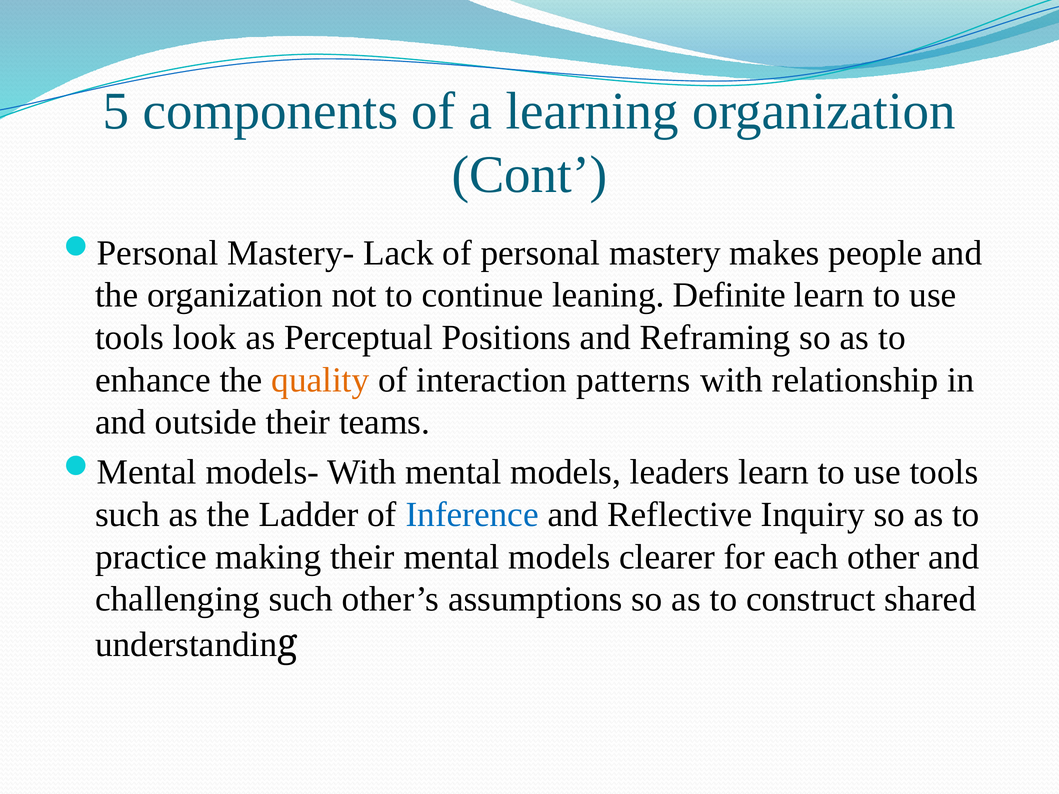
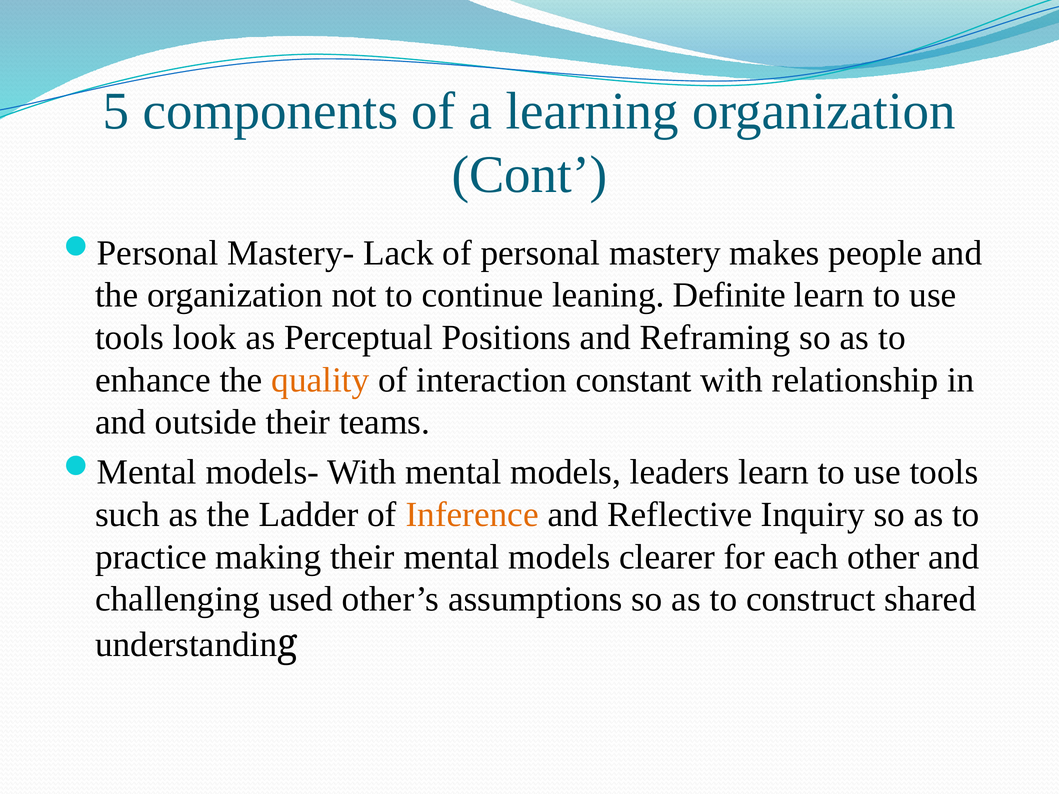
patterns: patterns -> constant
Inference colour: blue -> orange
challenging such: such -> used
